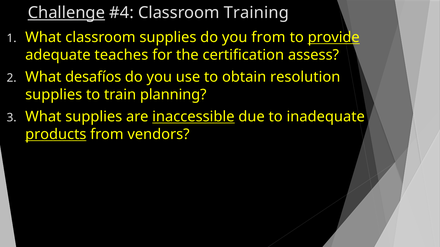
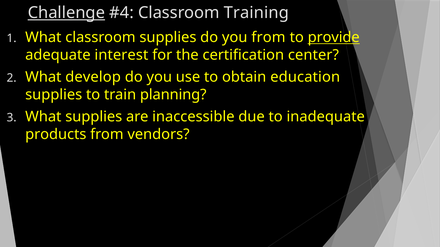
teaches: teaches -> interest
assess: assess -> center
desafíos: desafíos -> develop
resolution: resolution -> education
inaccessible underline: present -> none
products underline: present -> none
